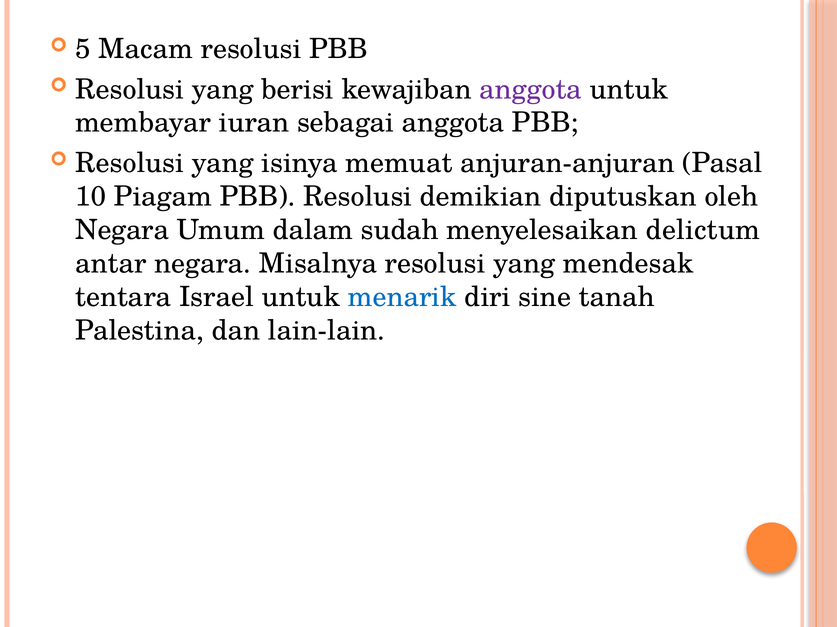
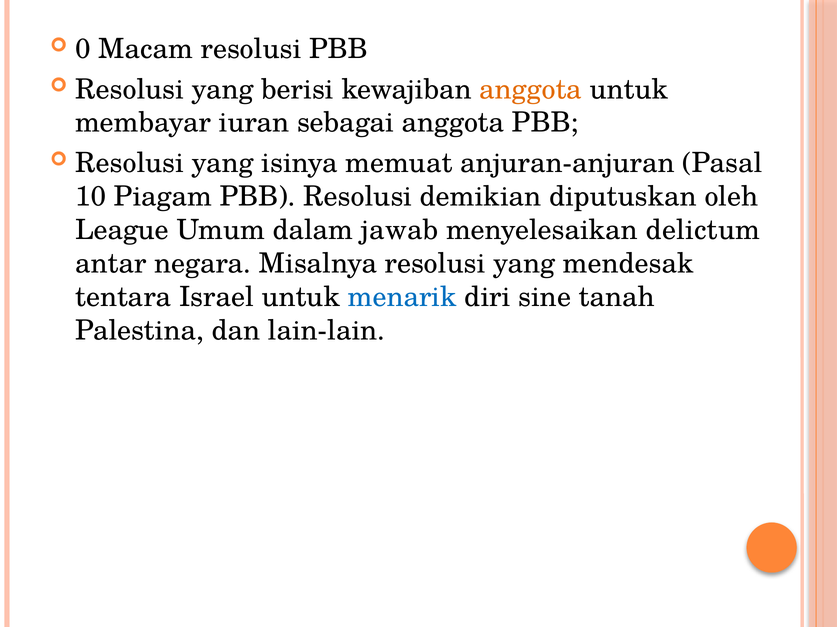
5: 5 -> 0
anggota at (531, 89) colour: purple -> orange
Negara at (122, 230): Negara -> League
sudah: sudah -> jawab
